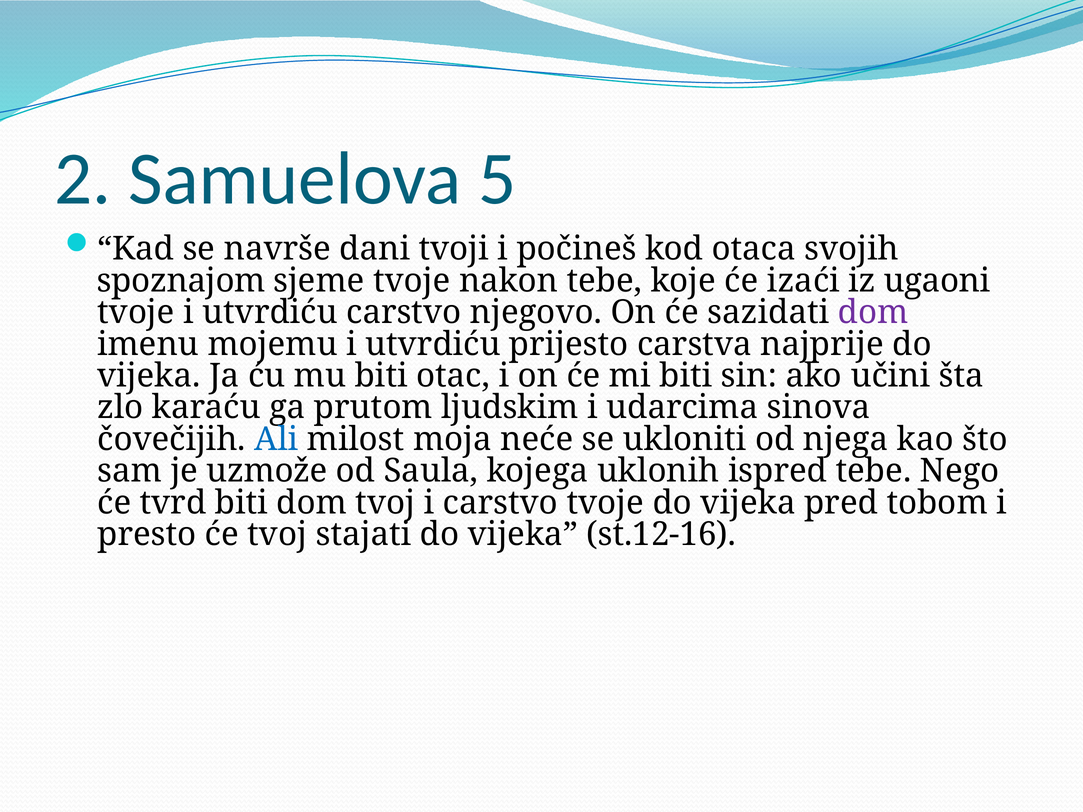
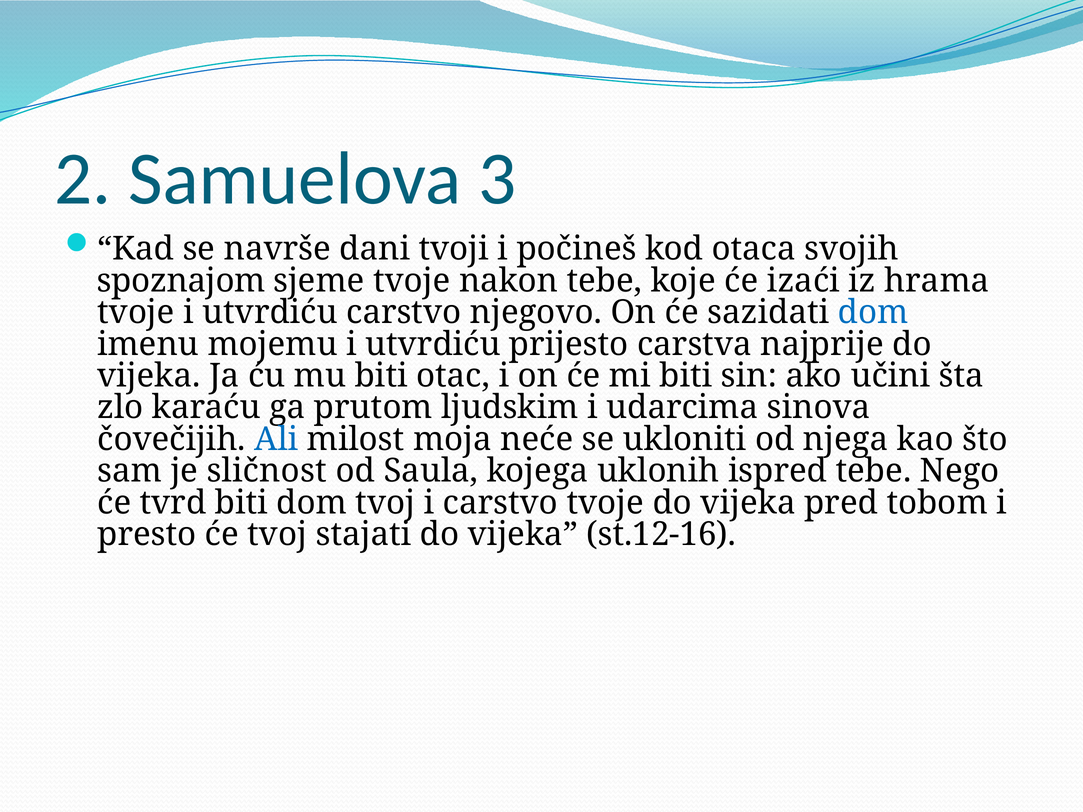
5: 5 -> 3
ugaoni: ugaoni -> hrama
dom at (873, 312) colour: purple -> blue
uzmože: uzmože -> sličnost
